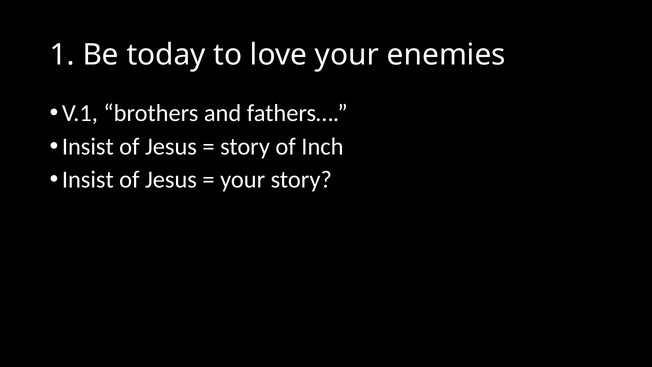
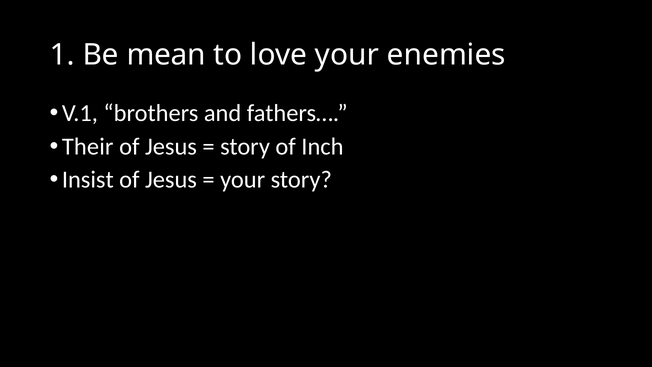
today: today -> mean
Insist at (88, 146): Insist -> Their
